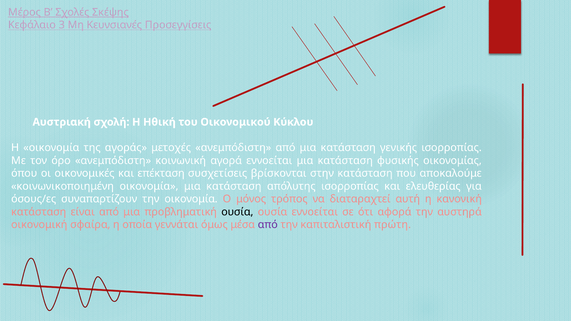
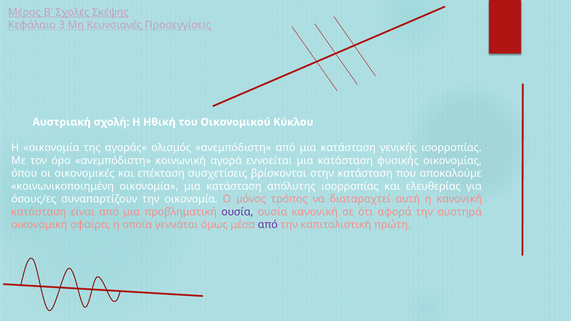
μετοχές: μετοχές -> ολισμός
ουσία at (237, 212) colour: black -> purple
ουσία εννοείται: εννοείται -> κανονική
